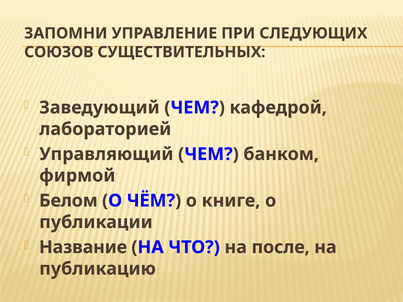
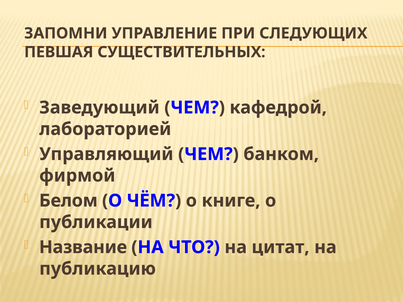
СОЮЗОВ: СОЮЗОВ -> ПЕВШАЯ
после: после -> цитат
